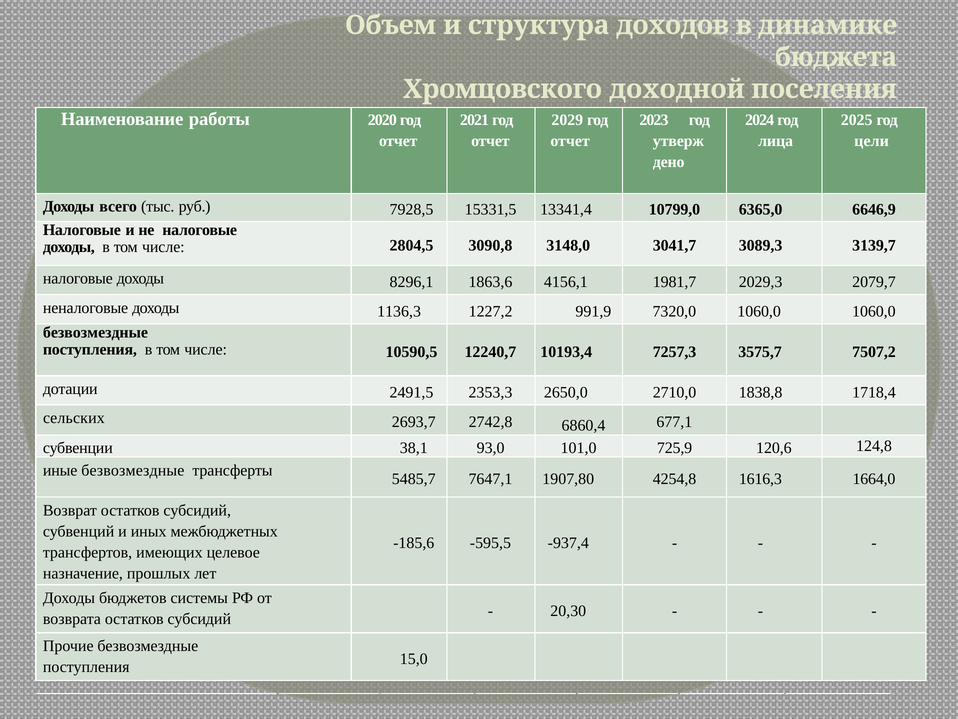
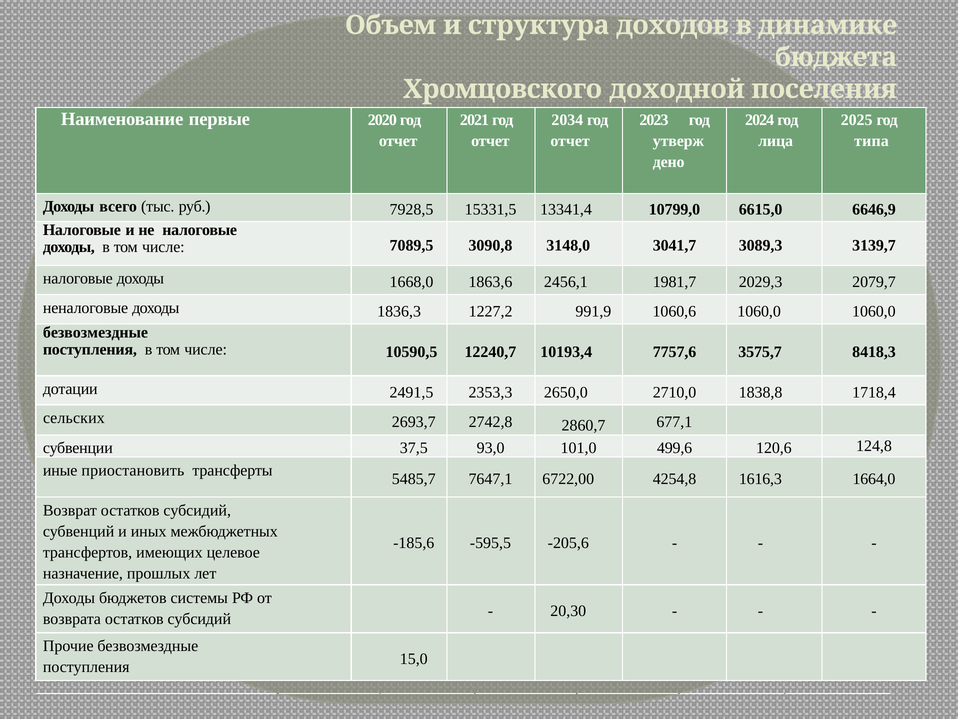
работы: работы -> первые
2029: 2029 -> 2034
цели: цели -> типа
6365,0: 6365,0 -> 6615,0
2804,5: 2804,5 -> 7089,5
8296,1: 8296,1 -> 1668,0
4156,1: 4156,1 -> 2456,1
1136,3: 1136,3 -> 1836,3
7320,0: 7320,0 -> 1060,6
7257,3: 7257,3 -> 7757,6
7507,2: 7507,2 -> 8418,3
6860,4: 6860,4 -> 2860,7
38,1: 38,1 -> 37,5
725,9: 725,9 -> 499,6
иные безвозмездные: безвозмездные -> приостановить
1907,80: 1907,80 -> 6722,00
-937,4: -937,4 -> -205,6
